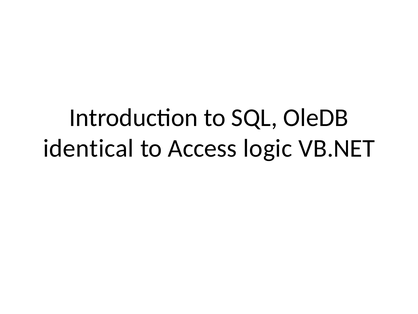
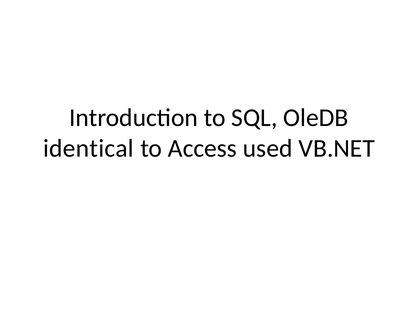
logic: logic -> used
